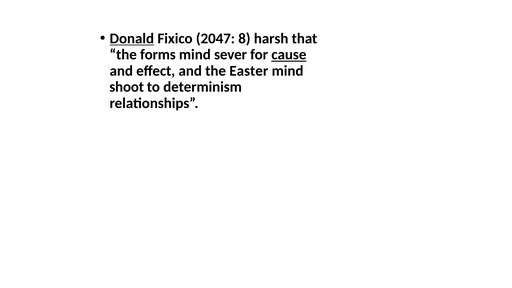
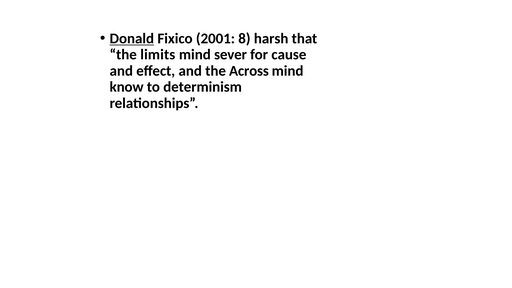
2047: 2047 -> 2001
forms: forms -> limits
cause underline: present -> none
Easter: Easter -> Across
shoot: shoot -> know
